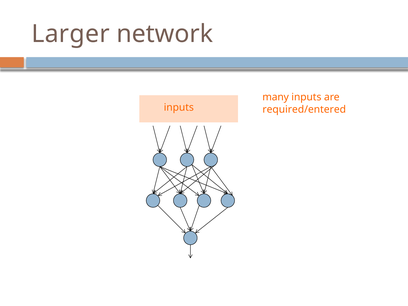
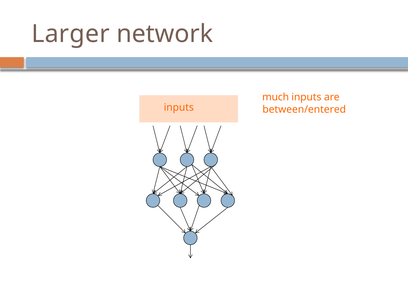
many: many -> much
required/entered: required/entered -> between/entered
